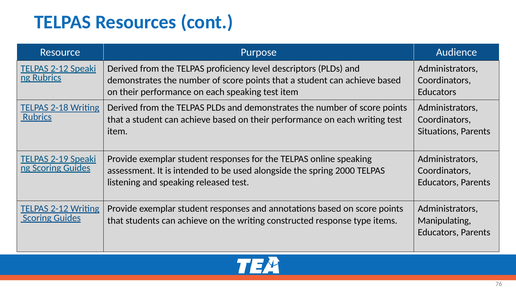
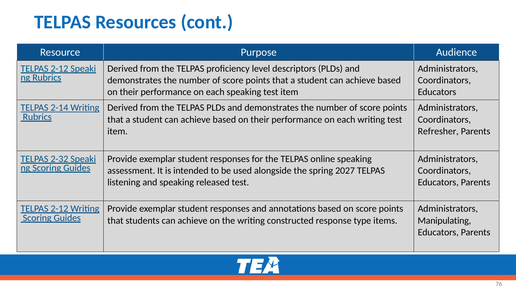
2-18: 2-18 -> 2-14
Situations: Situations -> Refresher
2-19: 2-19 -> 2-32
2000: 2000 -> 2027
